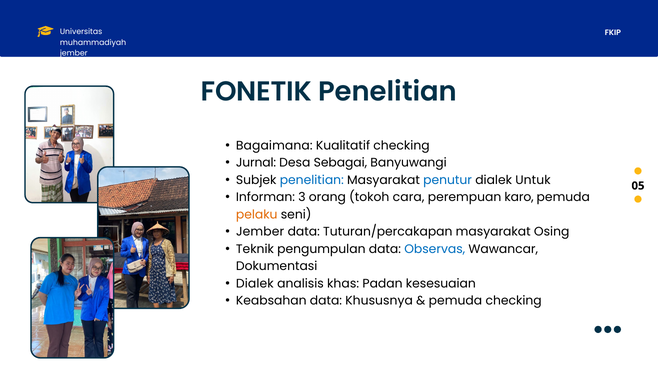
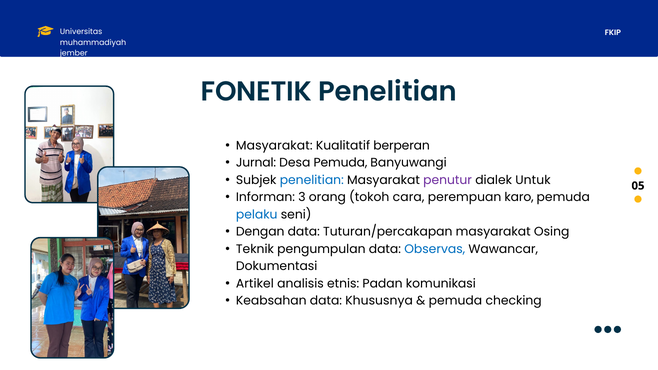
Bagaimana at (274, 146): Bagaimana -> Masyarakat
Kualitatif checking: checking -> berperan
Desa Sebagai: Sebagai -> Pemuda
penutur colour: blue -> purple
pelaku colour: orange -> blue
Jember at (260, 232): Jember -> Dengan
Dialek at (255, 284): Dialek -> Artikel
khas: khas -> etnis
kesesuaian: kesesuaian -> komunikasi
